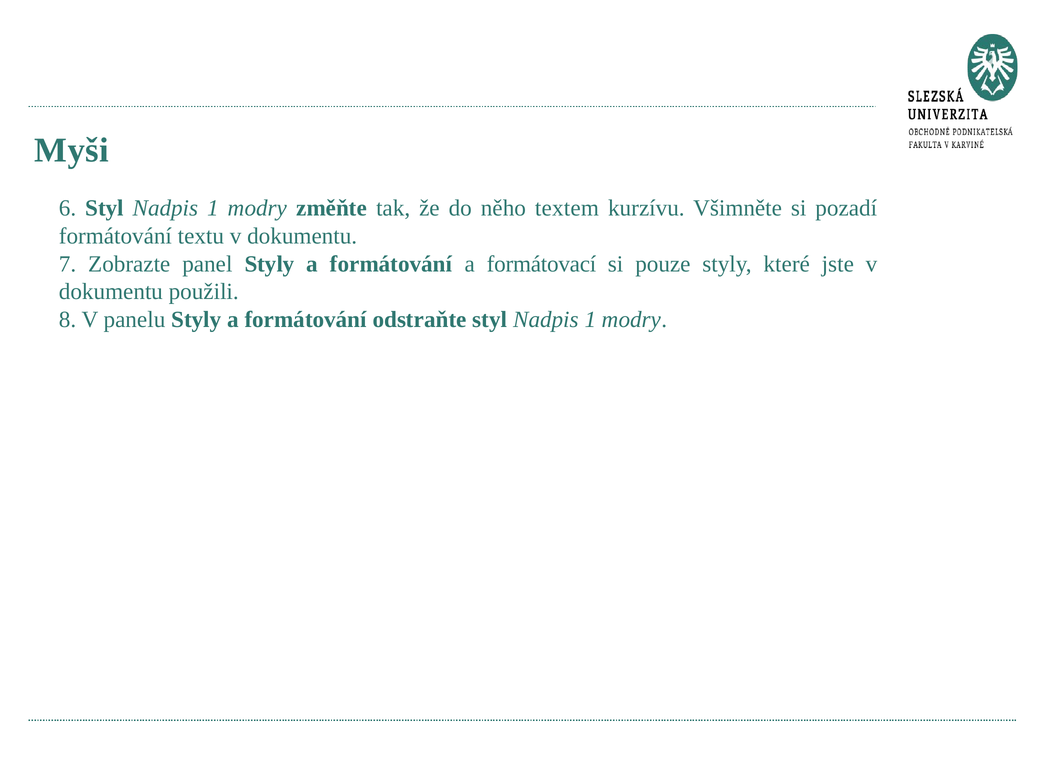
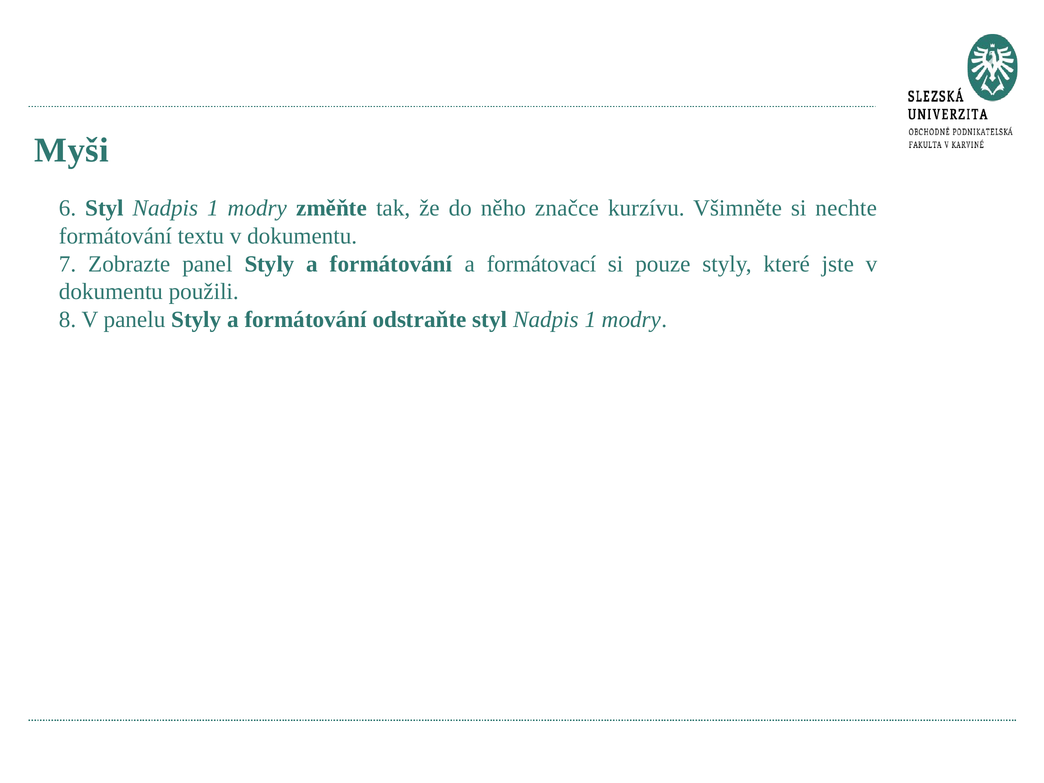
textem: textem -> značce
pozadí: pozadí -> nechte
